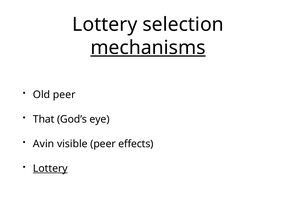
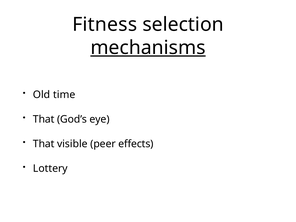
Lottery at (105, 24): Lottery -> Fitness
Old peer: peer -> time
Avin at (44, 144): Avin -> That
Lottery at (50, 168) underline: present -> none
